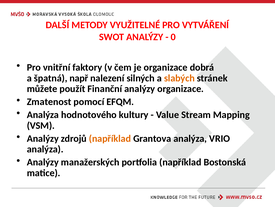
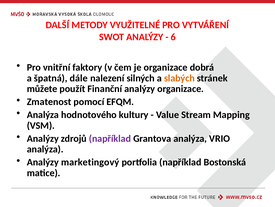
0: 0 -> 6
např: např -> dále
například at (110, 138) colour: orange -> purple
manažerských: manažerských -> marketingový
